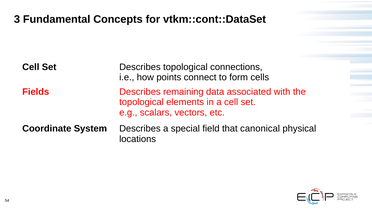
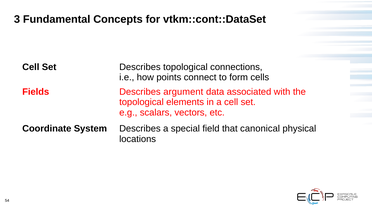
remaining: remaining -> argument
